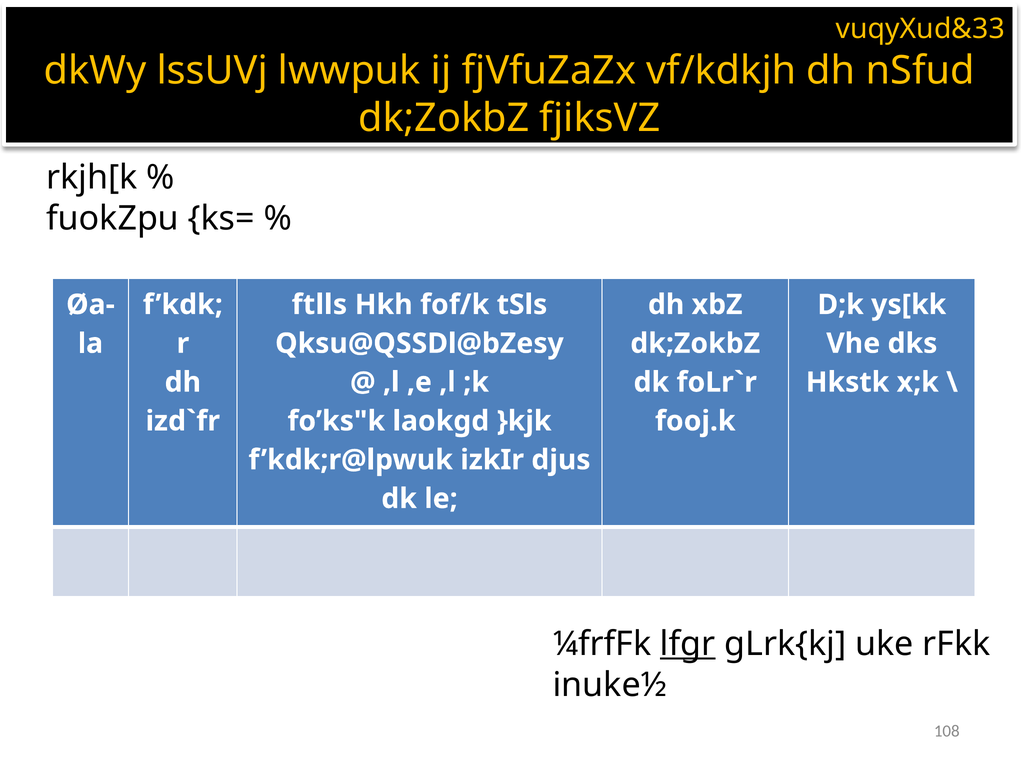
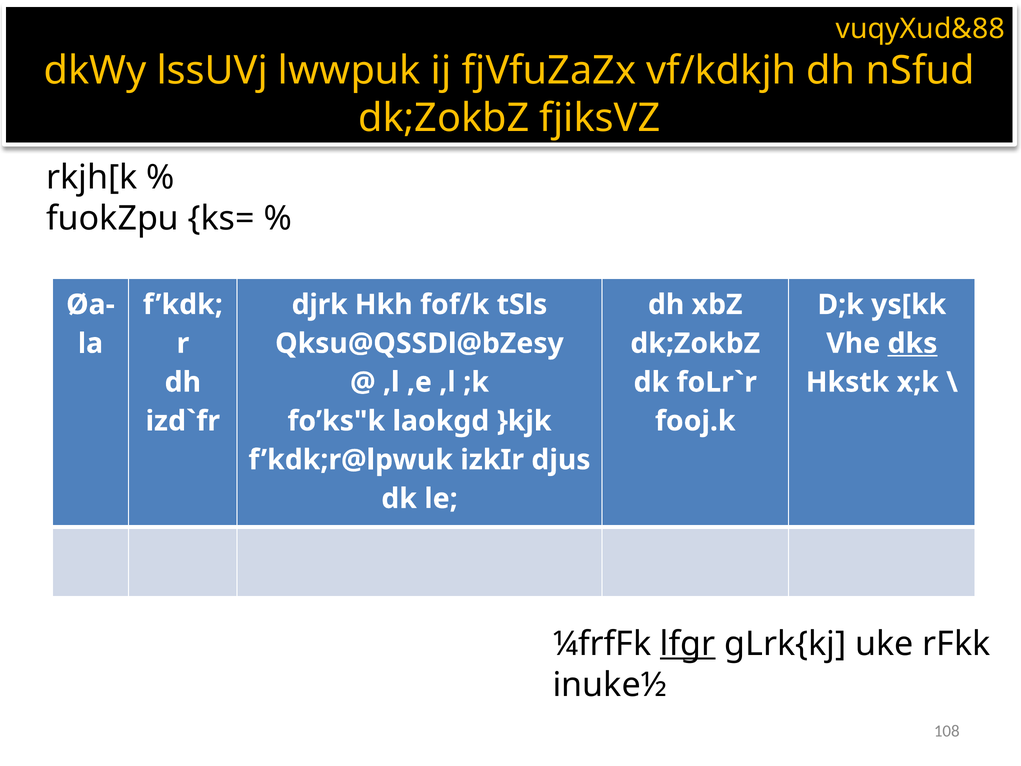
vuqyXud&33: vuqyXud&33 -> vuqyXud&88
ftlls: ftlls -> djrk
dks underline: none -> present
